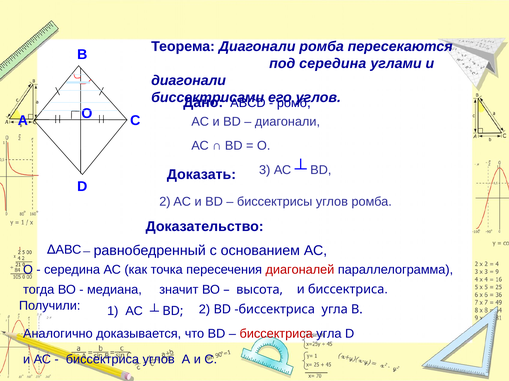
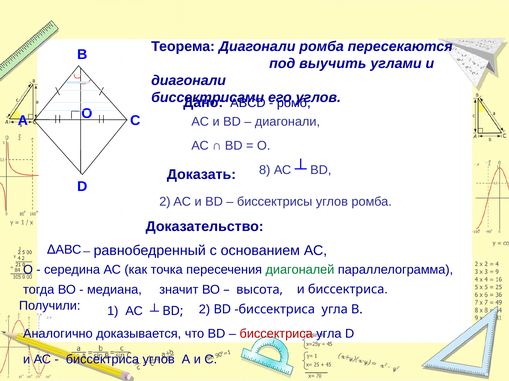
под середина: середина -> выучить
3: 3 -> 8
диагоналей colour: red -> green
